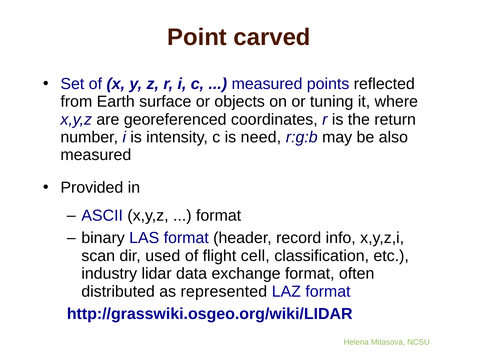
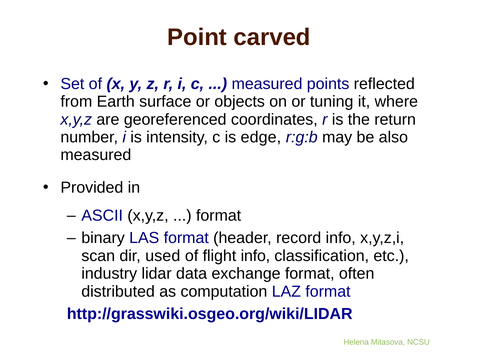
need: need -> edge
flight cell: cell -> info
represented: represented -> computation
